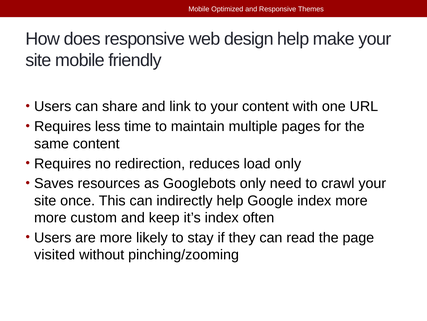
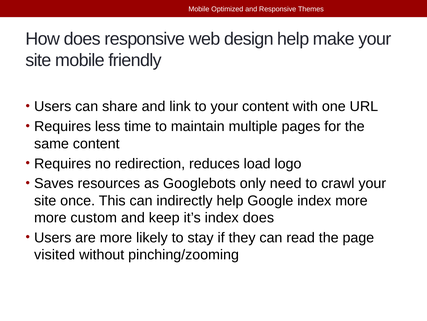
load only: only -> logo
index often: often -> does
